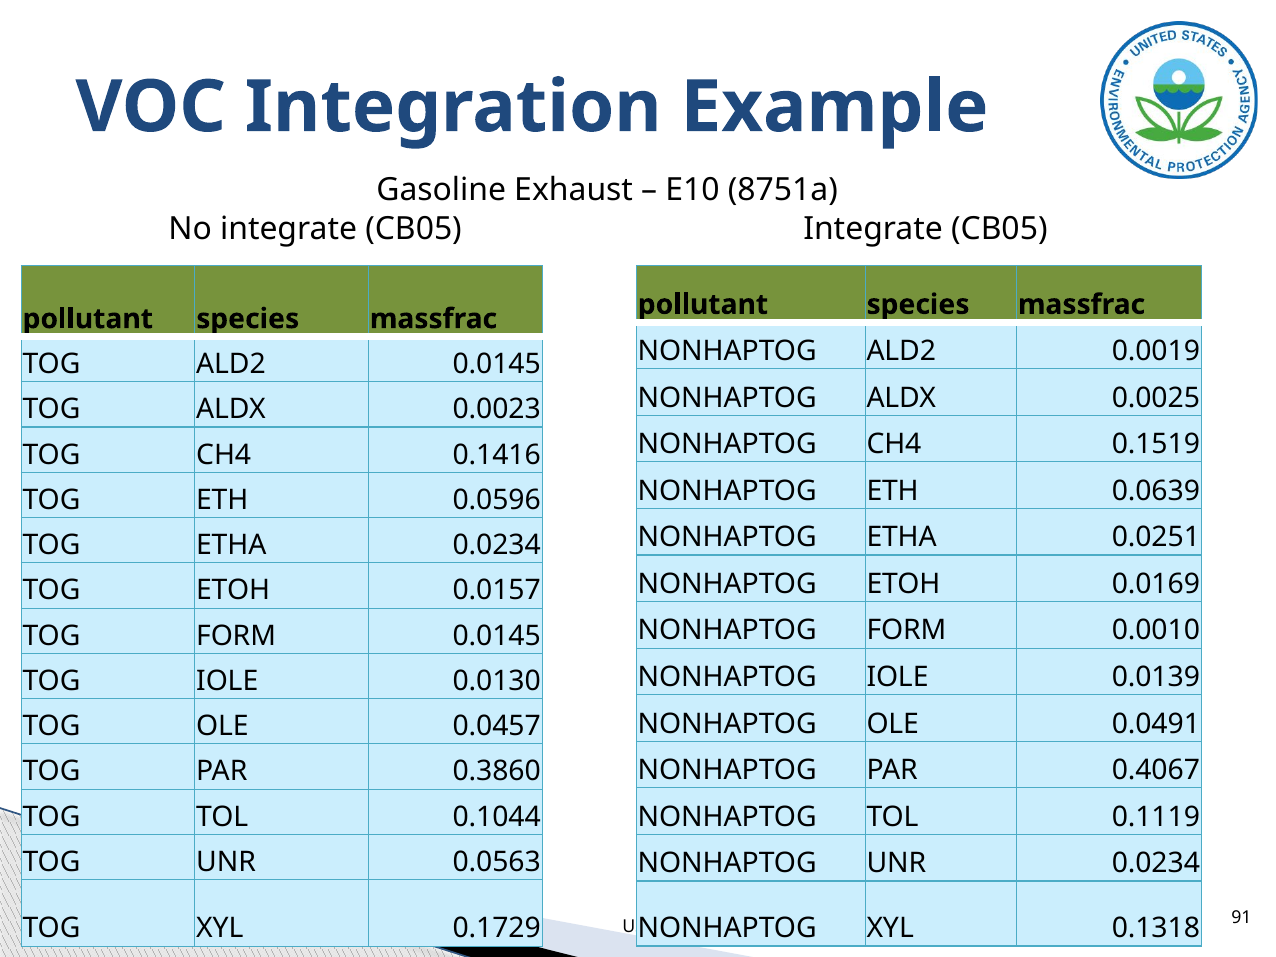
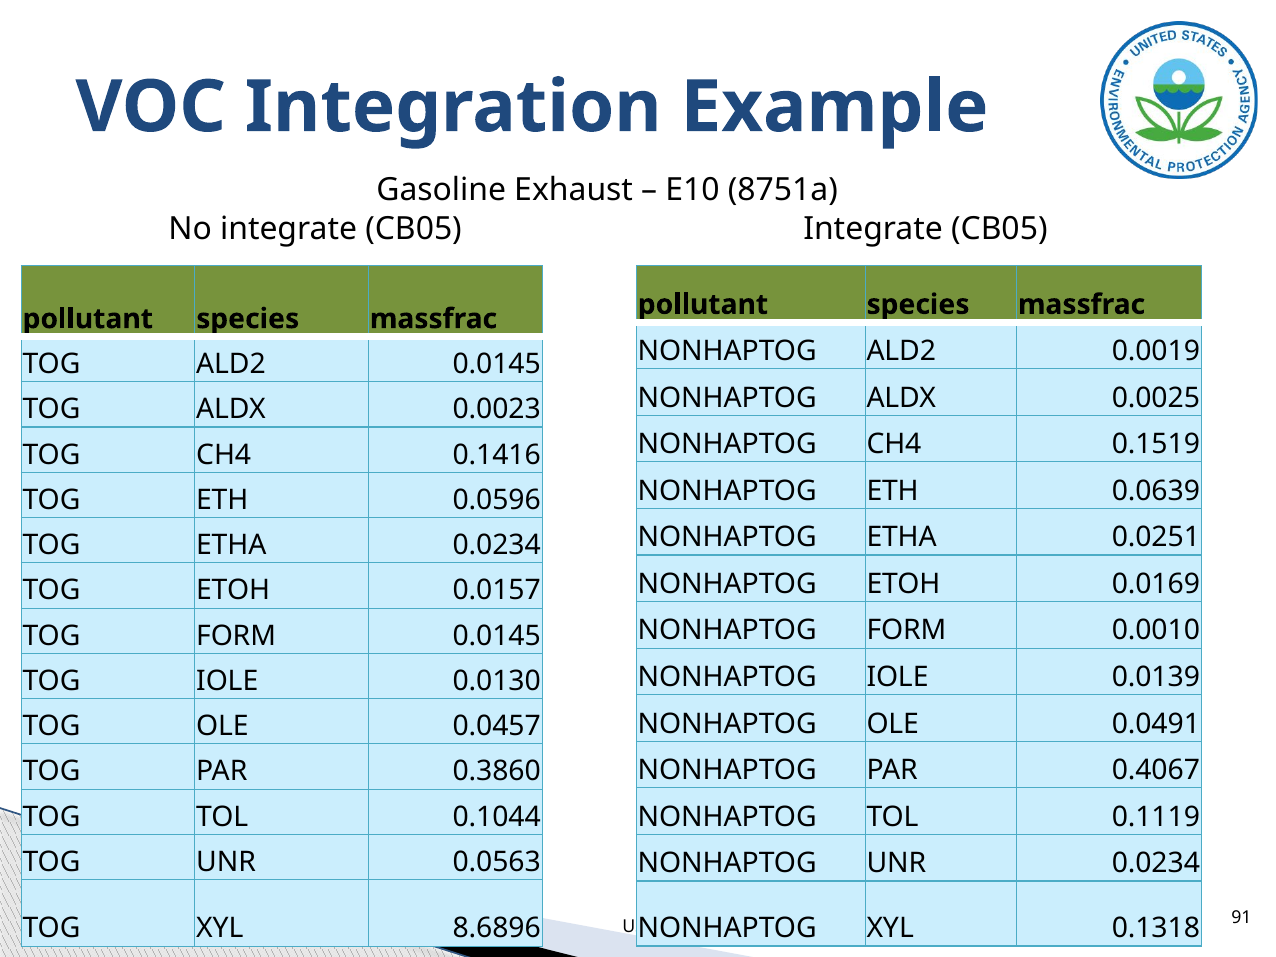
0.1729: 0.1729 -> 8.6896
